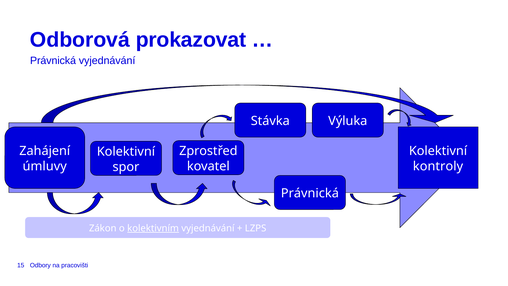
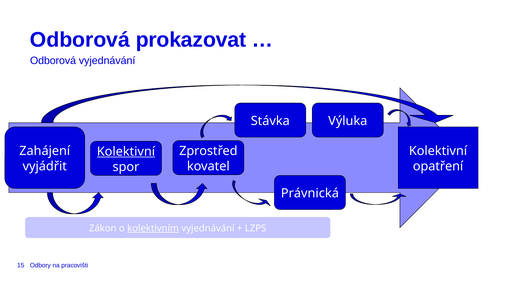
Právnická at (53, 61): Právnická -> Odborová
Kolektivní at (126, 151) underline: none -> present
úmluvy: úmluvy -> vyjádřit
kontroly: kontroly -> opatření
